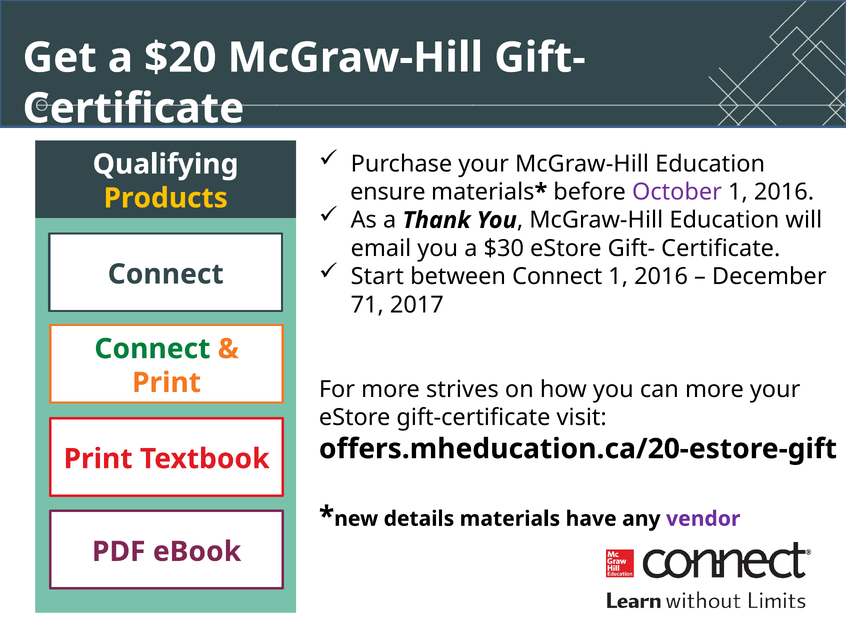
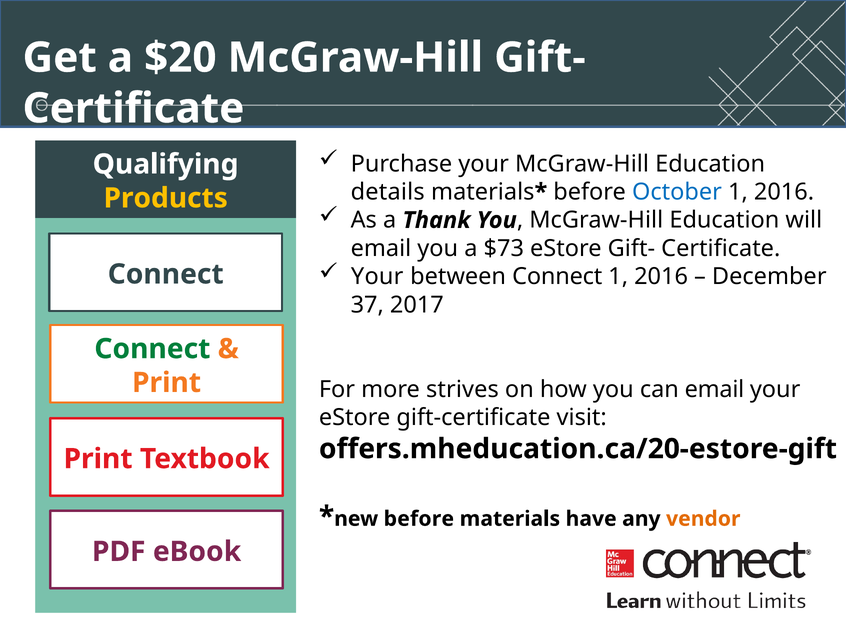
ensure: ensure -> details
October colour: purple -> blue
$30: $30 -> $73
Start at (377, 277): Start -> Your
71: 71 -> 37
can more: more -> email
new details: details -> before
vendor colour: purple -> orange
